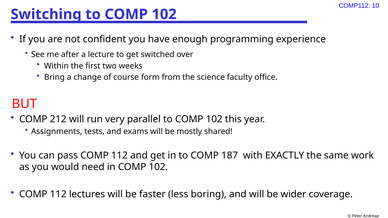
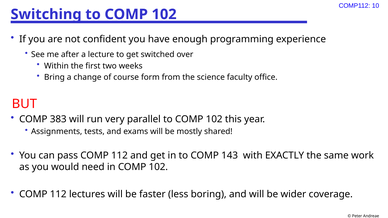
212: 212 -> 383
187: 187 -> 143
